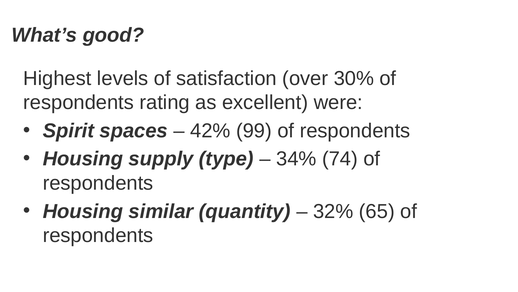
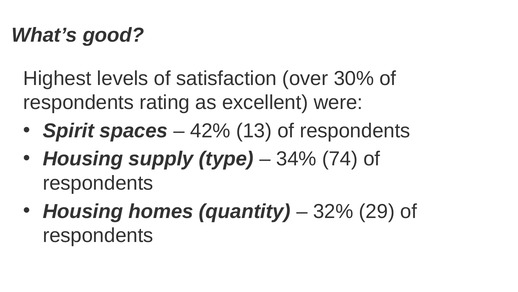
99: 99 -> 13
similar: similar -> homes
65: 65 -> 29
